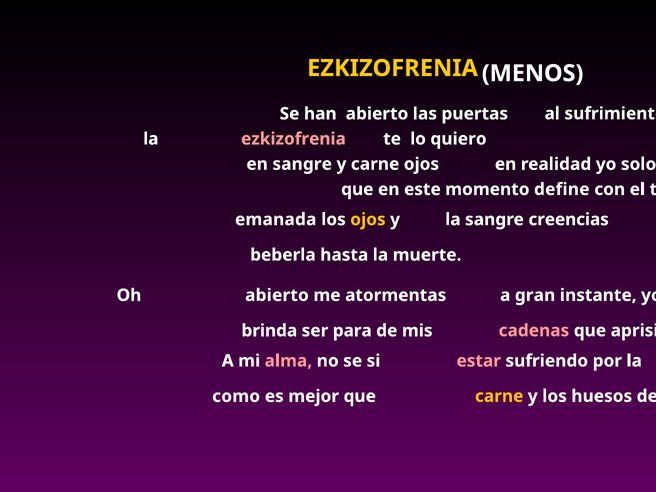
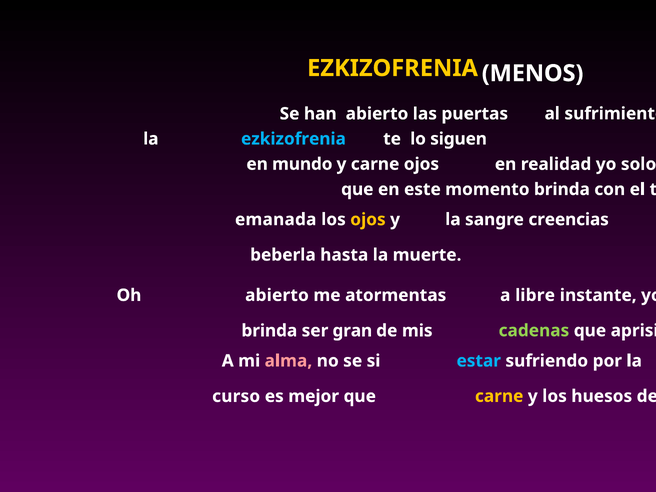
ezkizofrenia at (293, 139) colour: pink -> light blue
quiero: quiero -> siguen
en sangre: sangre -> mundo
momento define: define -> brinda
gran: gran -> libre
para: para -> gran
cadenas colour: pink -> light green
estar colour: pink -> light blue
como: como -> curso
